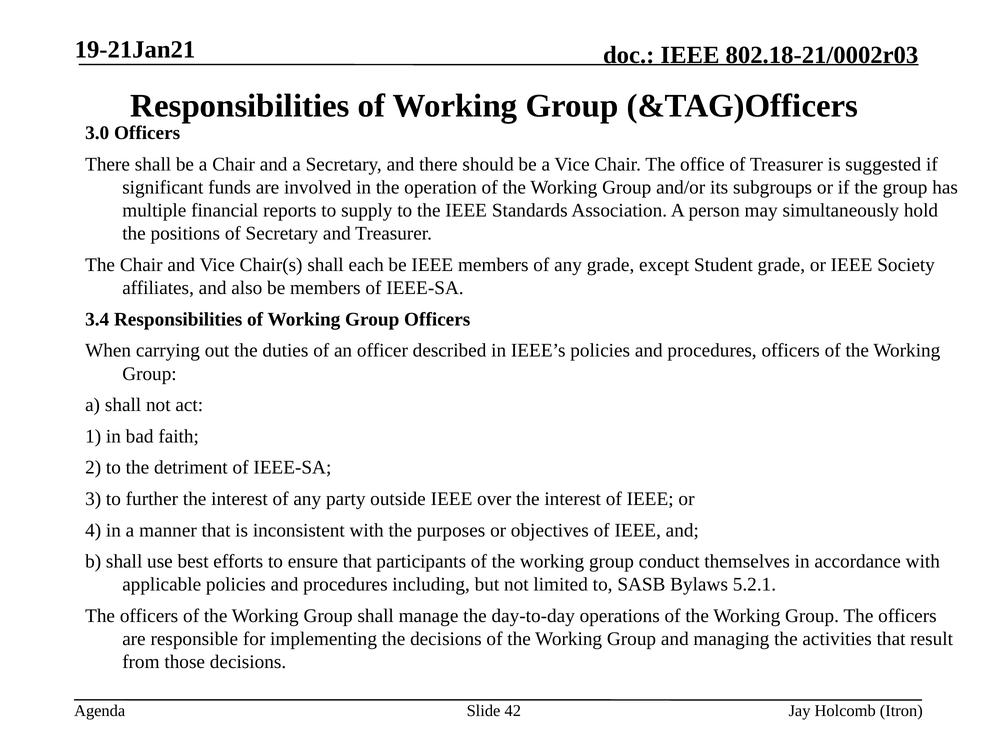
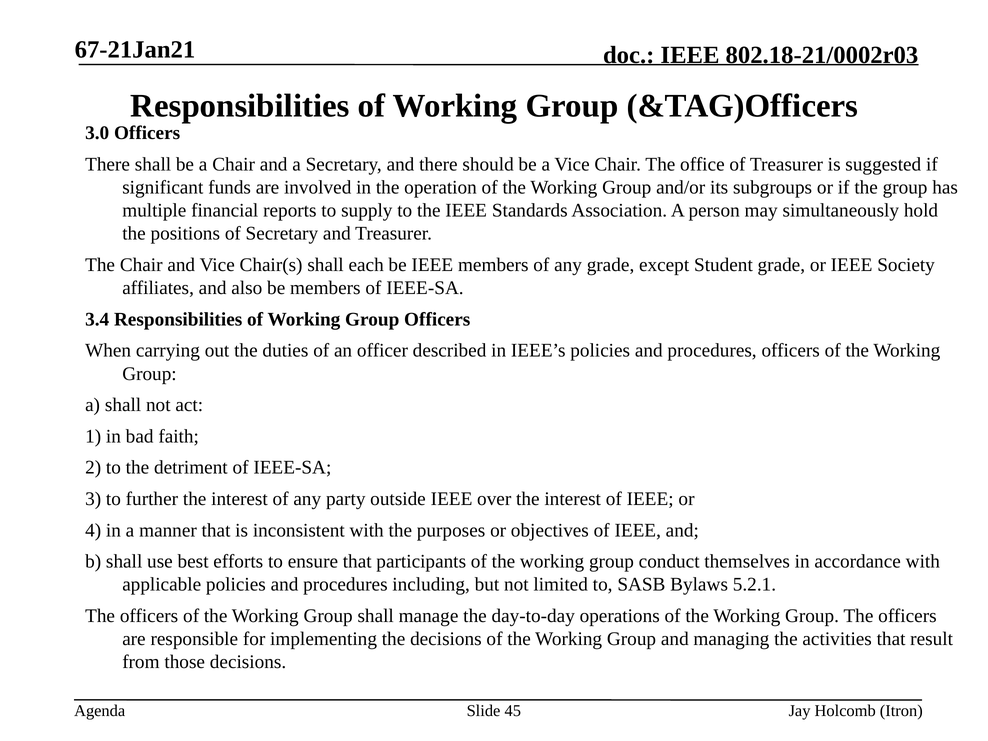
19-21Jan21: 19-21Jan21 -> 67-21Jan21
42: 42 -> 45
